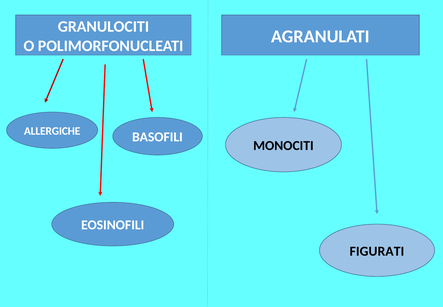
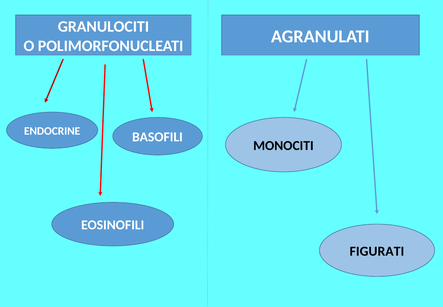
ALLERGICHE: ALLERGICHE -> ENDOCRINE
